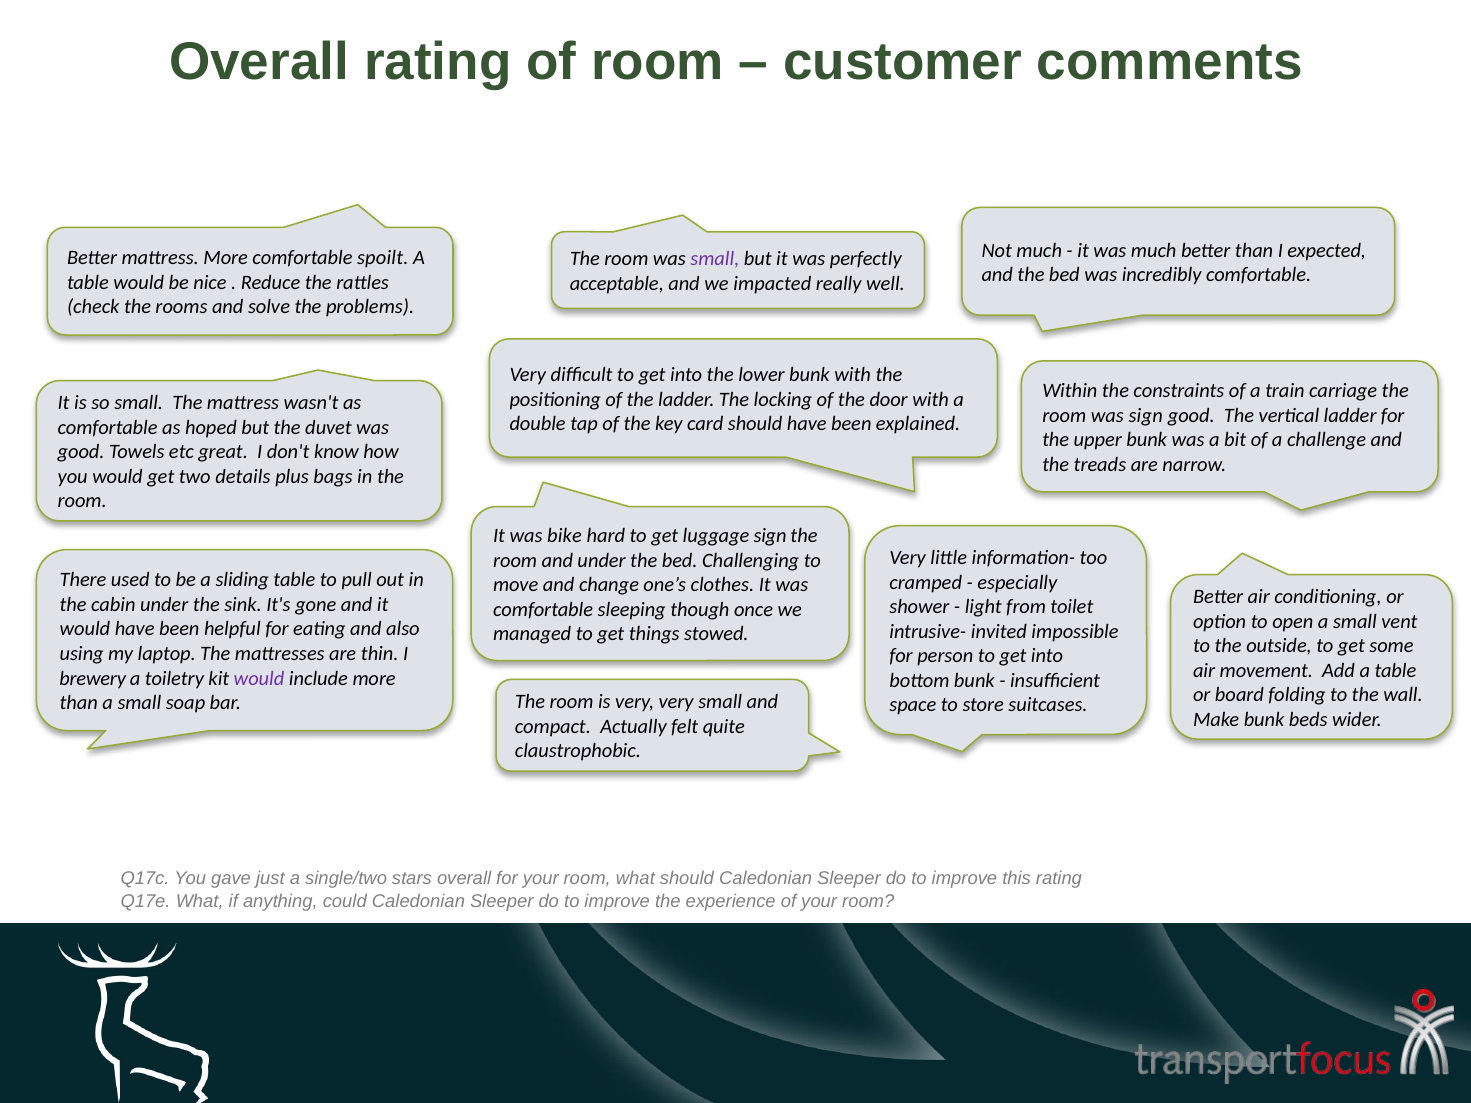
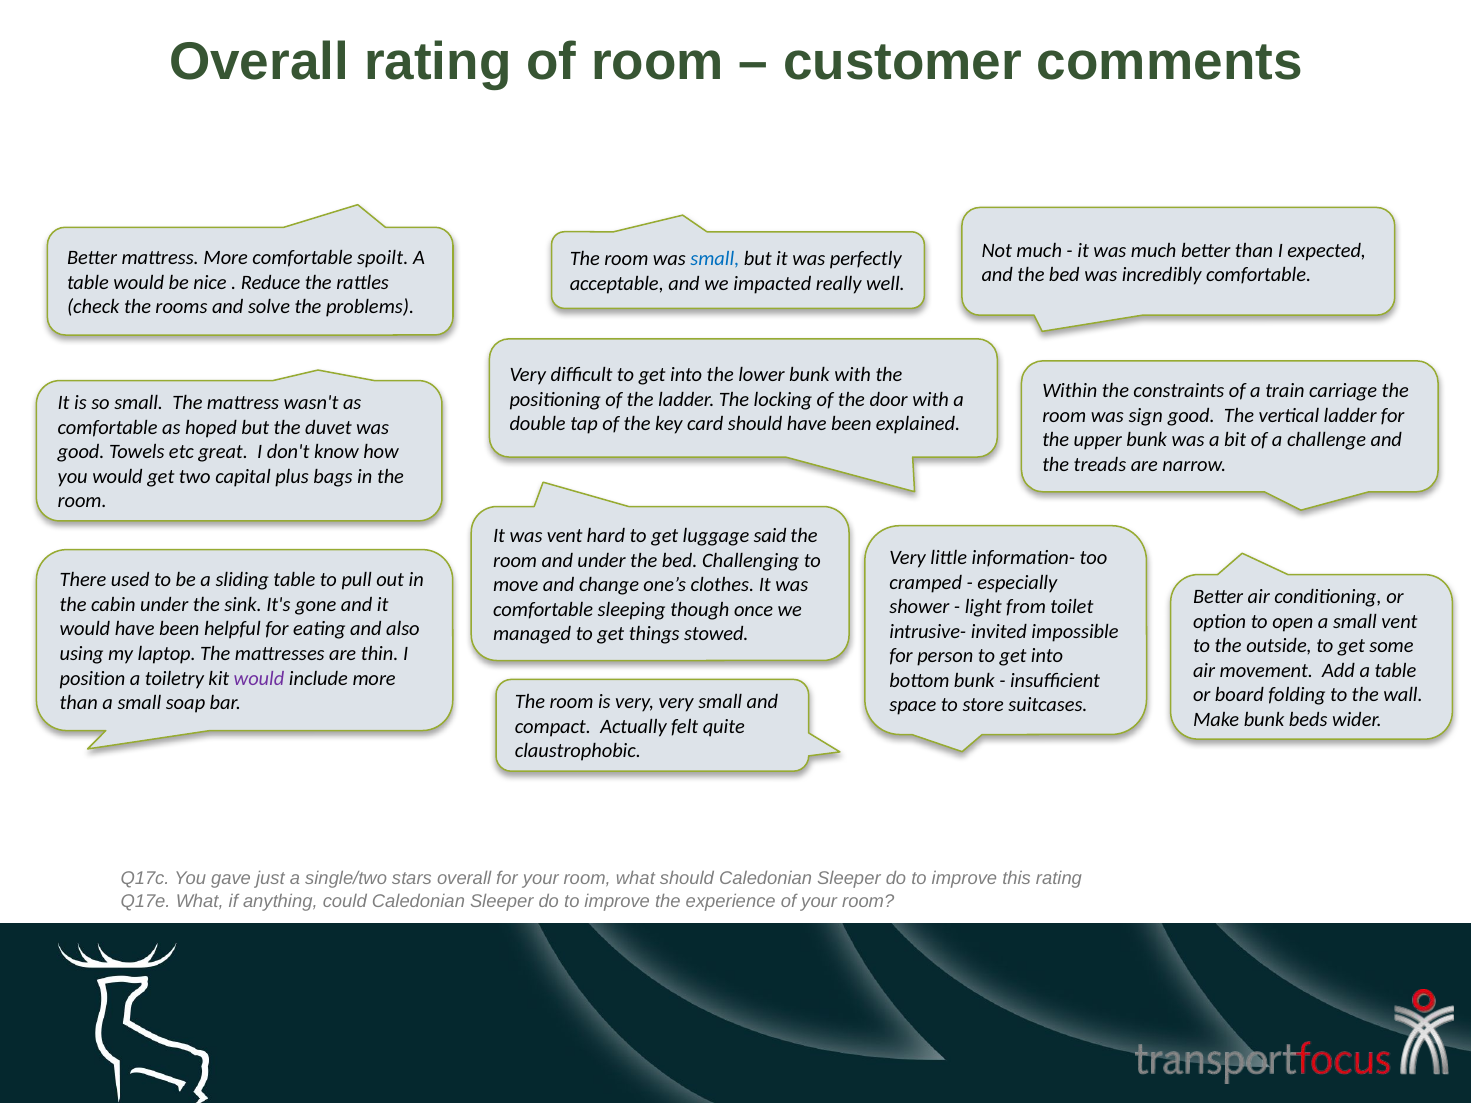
small at (715, 259) colour: purple -> blue
details: details -> capital
was bike: bike -> vent
luggage sign: sign -> said
brewery: brewery -> position
